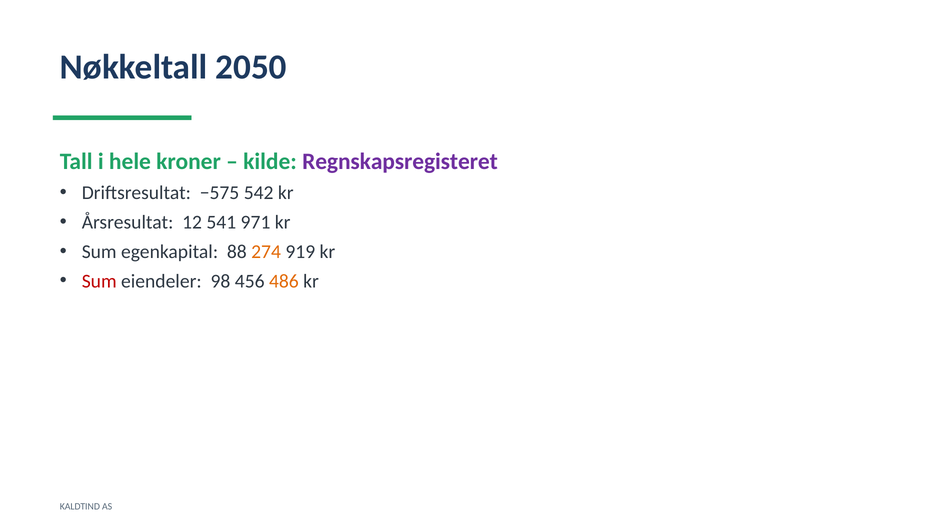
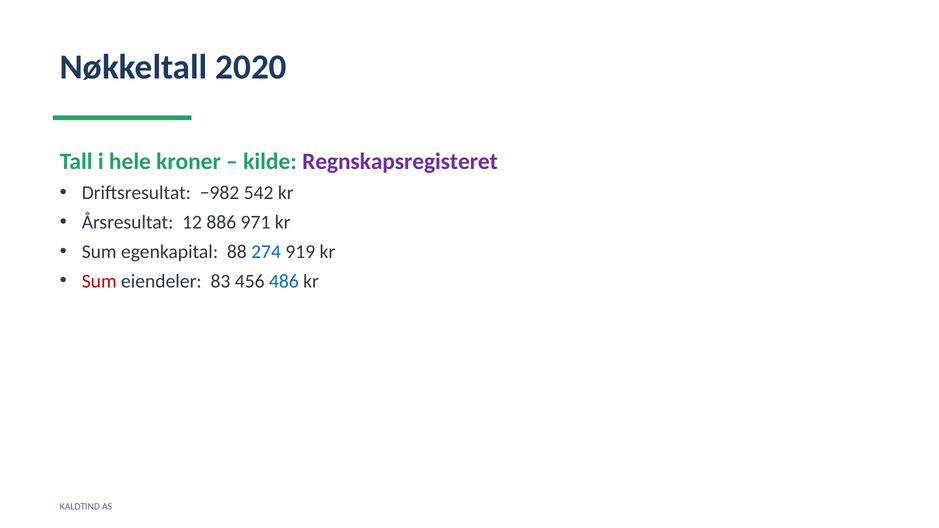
2050: 2050 -> 2020
−575: −575 -> −982
541: 541 -> 886
274 colour: orange -> blue
98: 98 -> 83
486 colour: orange -> blue
